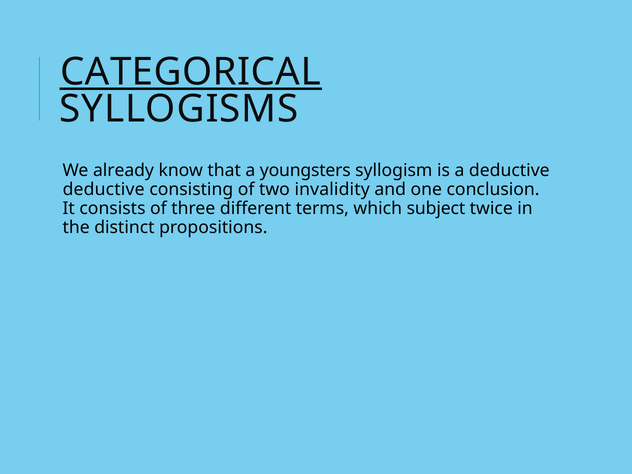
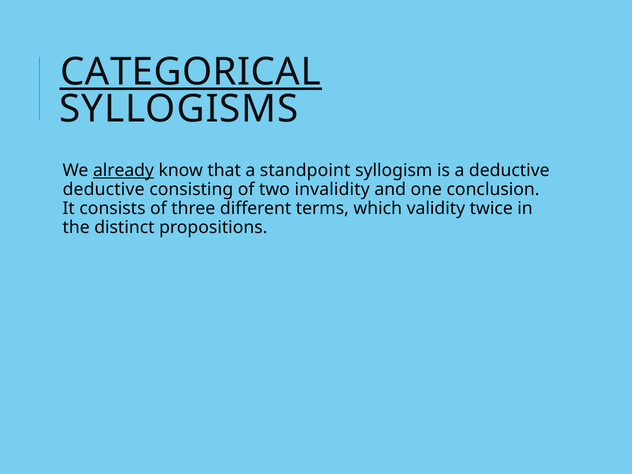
already underline: none -> present
youngsters: youngsters -> standpoint
subject: subject -> validity
